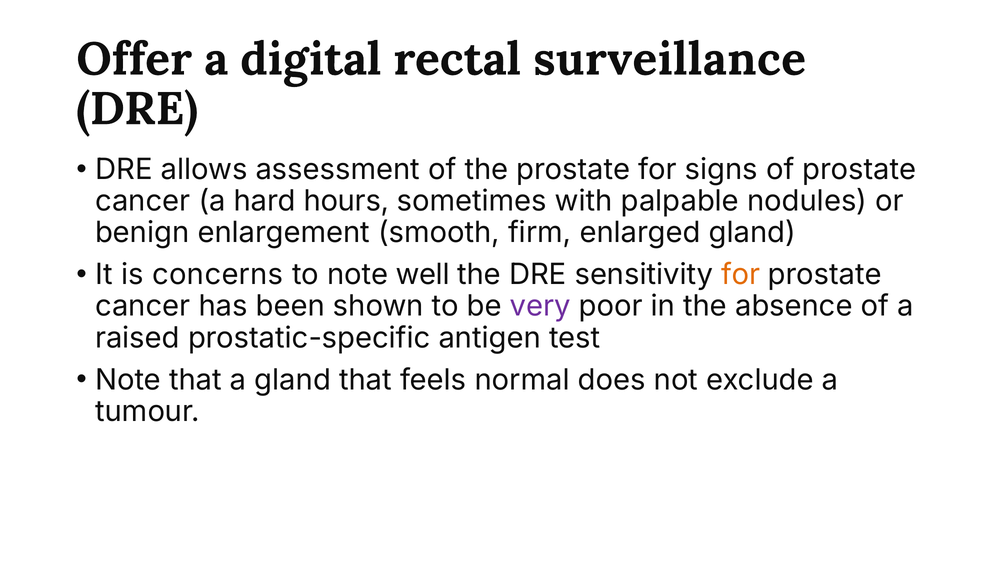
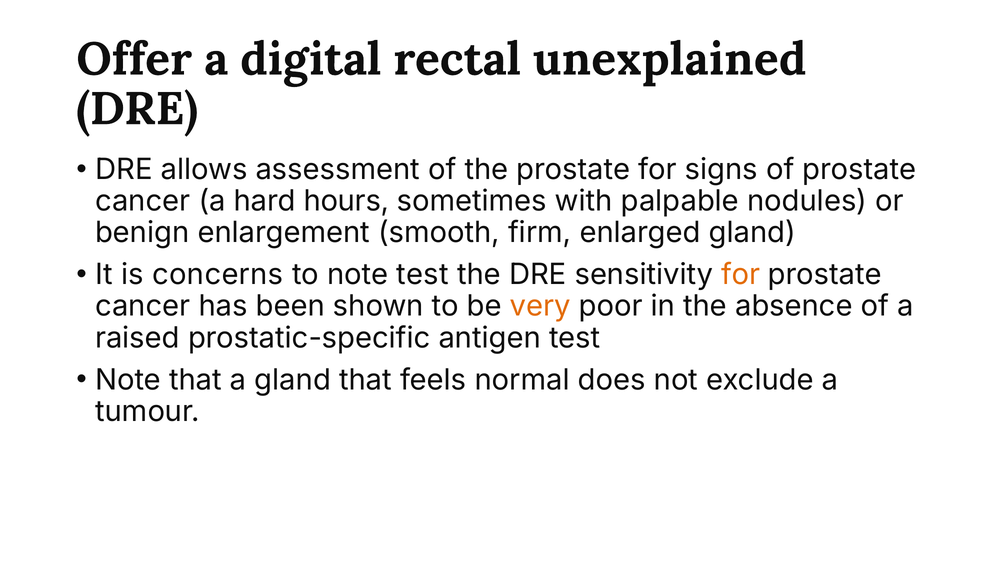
surveillance: surveillance -> unexplained
note well: well -> test
very colour: purple -> orange
